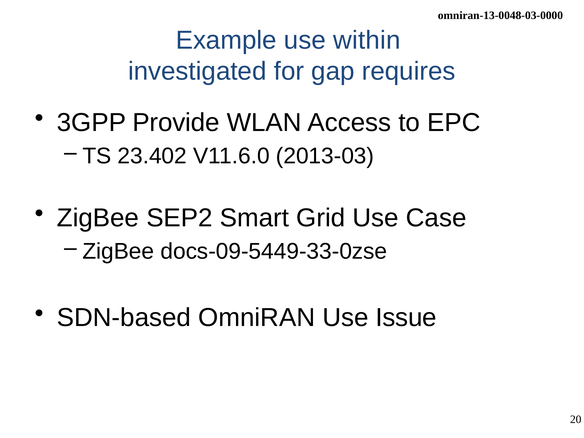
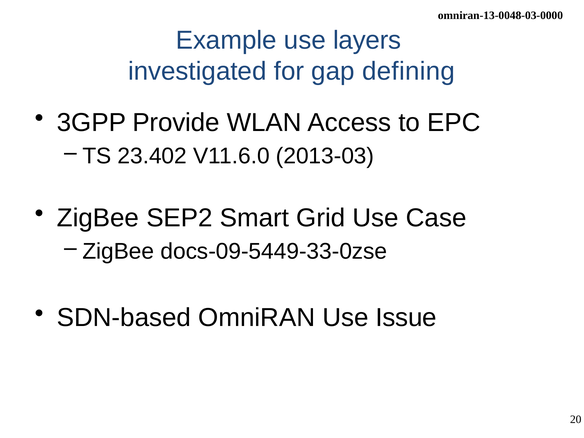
within: within -> layers
requires: requires -> defining
